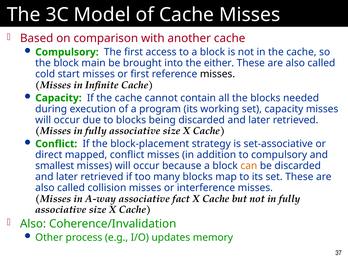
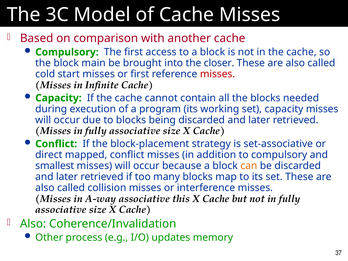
either: either -> closer
misses at (218, 74) colour: black -> red
fact: fact -> this
